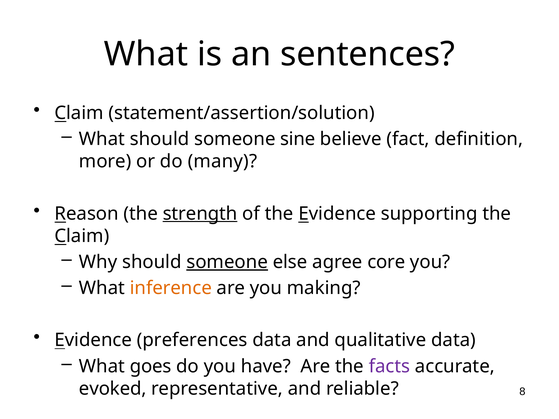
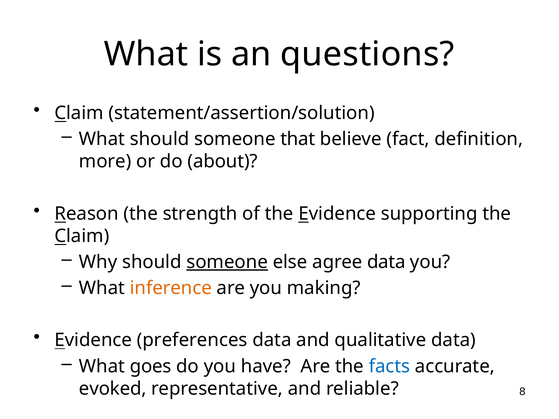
sentences: sentences -> questions
sine: sine -> that
many: many -> about
strength underline: present -> none
agree core: core -> data
facts colour: purple -> blue
